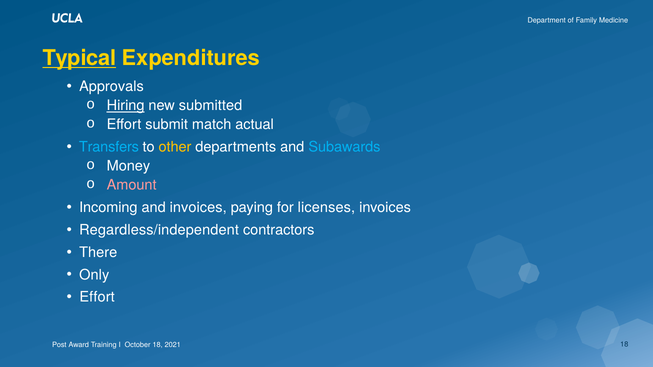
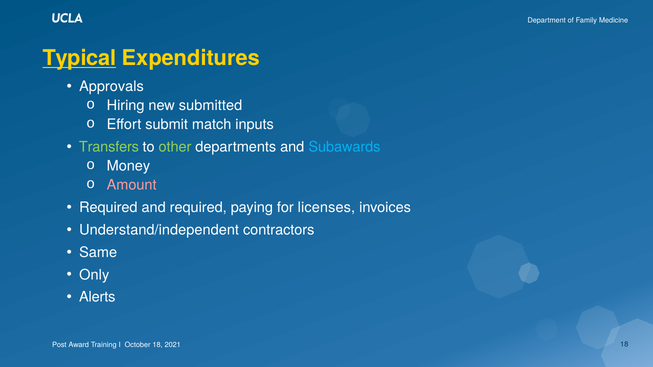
Hiring underline: present -> none
actual: actual -> inputs
Transfers colour: light blue -> light green
other colour: yellow -> light green
Incoming at (108, 208): Incoming -> Required
and invoices: invoices -> required
Regardless/independent: Regardless/independent -> Understand/independent
There: There -> Same
Effort at (97, 298): Effort -> Alerts
